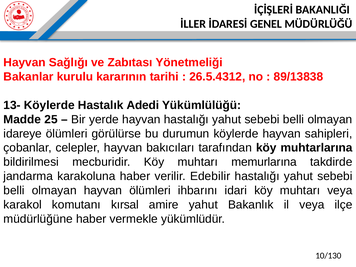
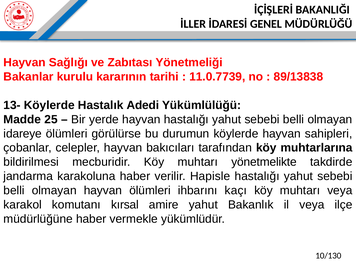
26.5.4312: 26.5.4312 -> 11.0.7739
memurlarına: memurlarına -> yönetmelikte
Edebilir: Edebilir -> Hapisle
idari: idari -> kaçı
